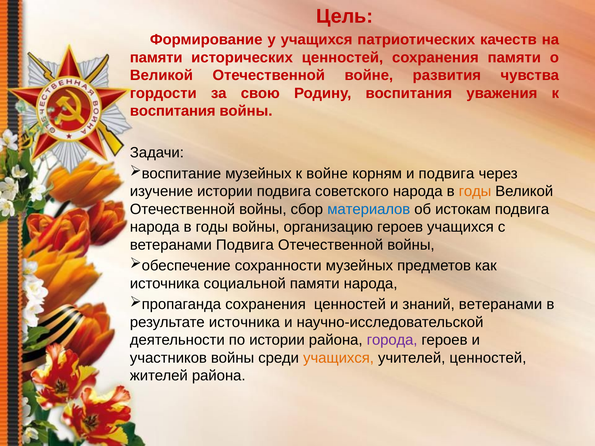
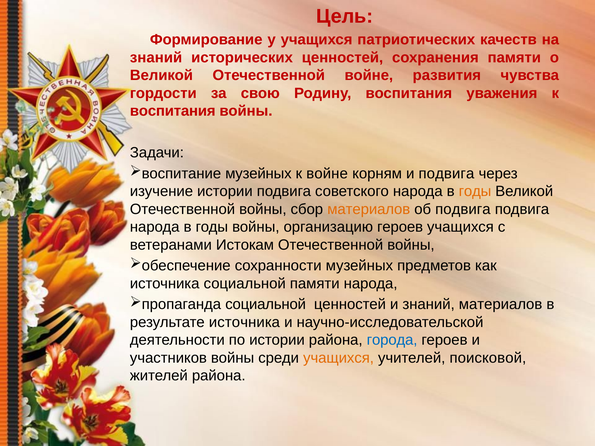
памяти at (156, 58): памяти -> знаний
материалов at (369, 209) colour: blue -> orange
об истокам: истокам -> подвига
ветеранами Подвига: Подвига -> Истокам
сохранения at (266, 304): сохранения -> социальной
знаний ветеранами: ветеранами -> материалов
города colour: purple -> blue
учителей ценностей: ценностей -> поисковой
